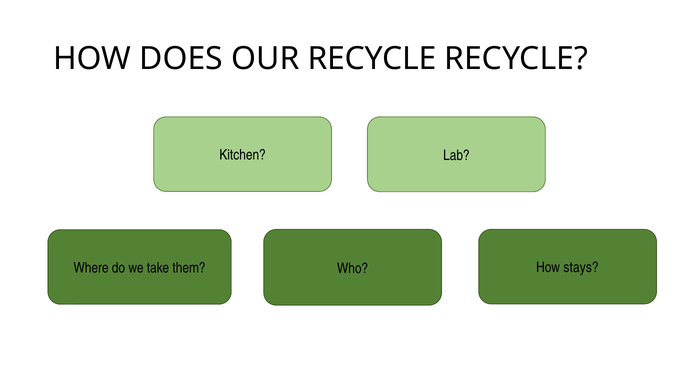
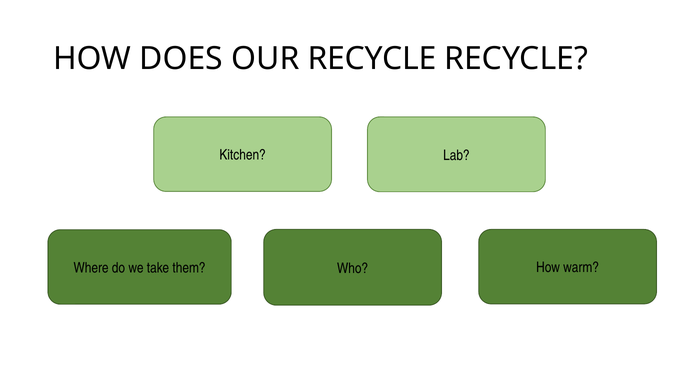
stays: stays -> warm
